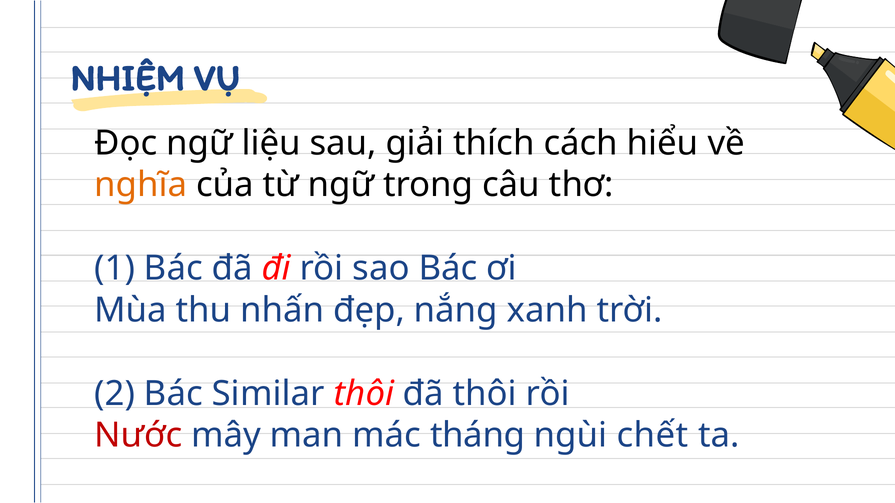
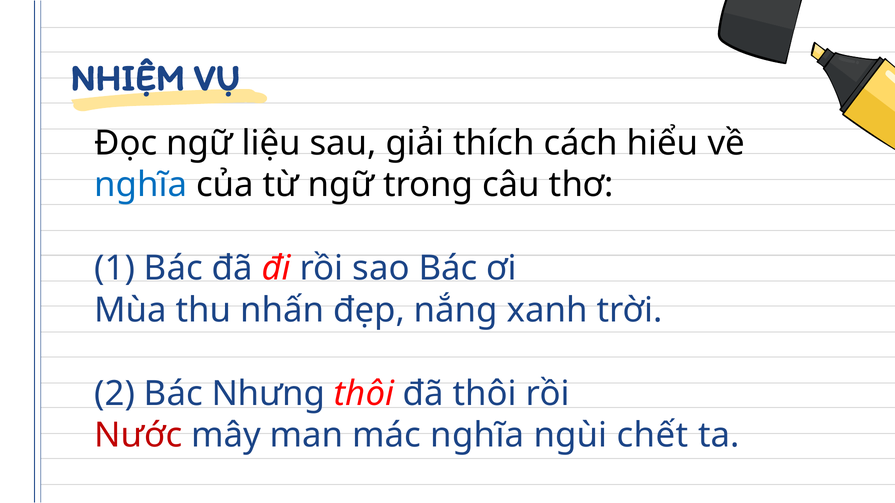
nghĩa at (141, 185) colour: orange -> blue
Similar: Similar -> Nhưng
mác tháng: tháng -> nghĩa
